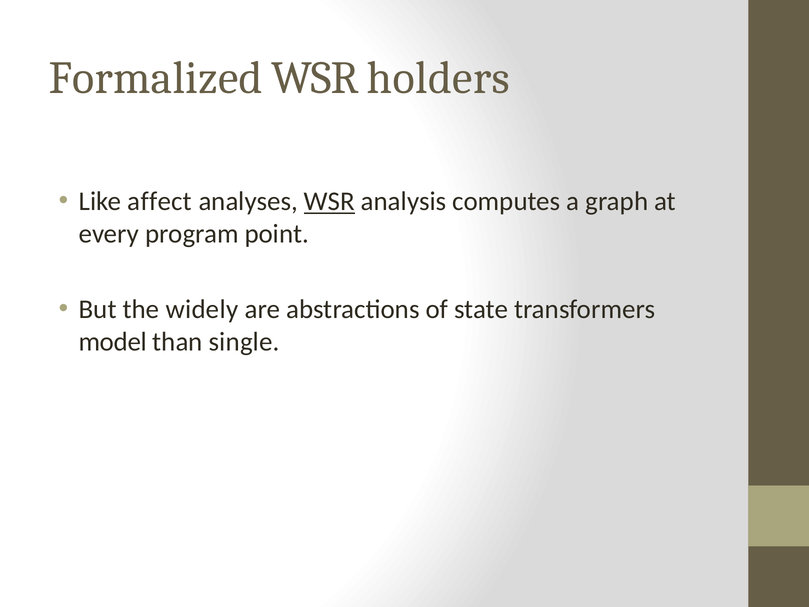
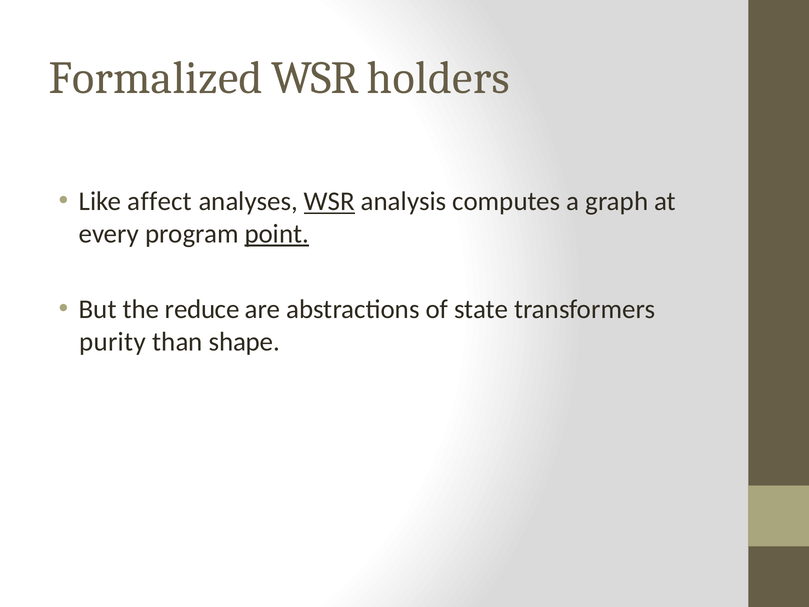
point underline: none -> present
widely: widely -> reduce
model: model -> purity
single: single -> shape
